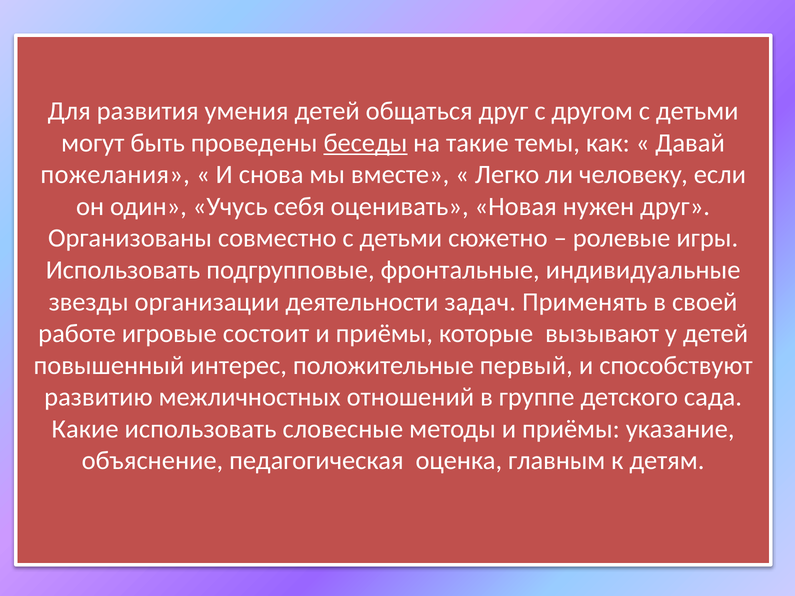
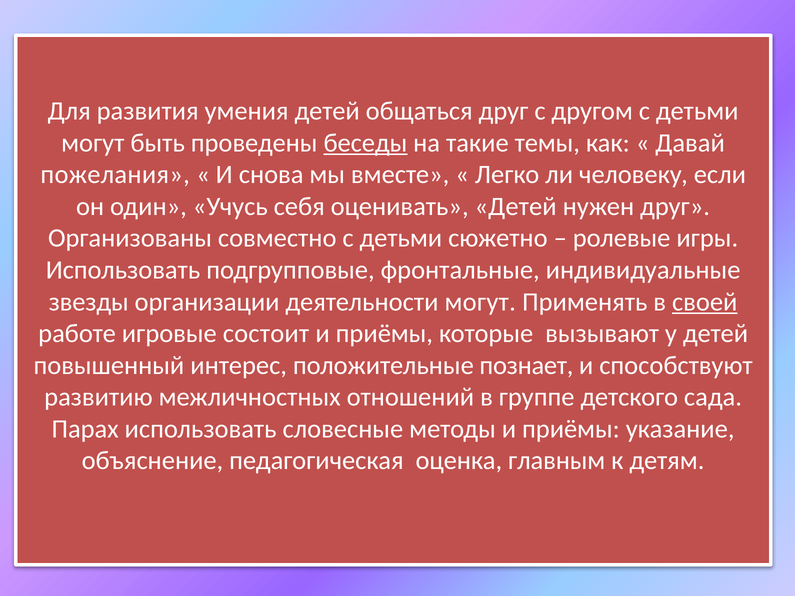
оценивать Новая: Новая -> Детей
деятельности задач: задач -> могут
своей underline: none -> present
первый: первый -> познает
Какие: Какие -> Парах
